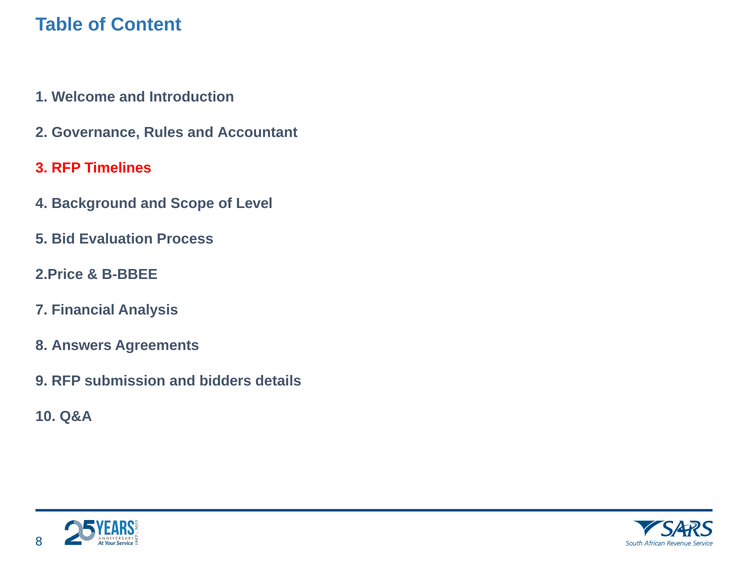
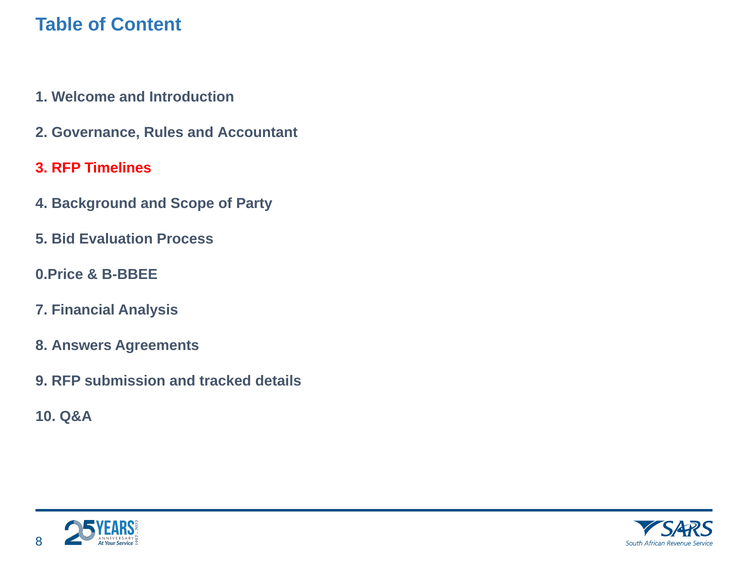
Level: Level -> Party
2.Price: 2.Price -> 0.Price
bidders: bidders -> tracked
